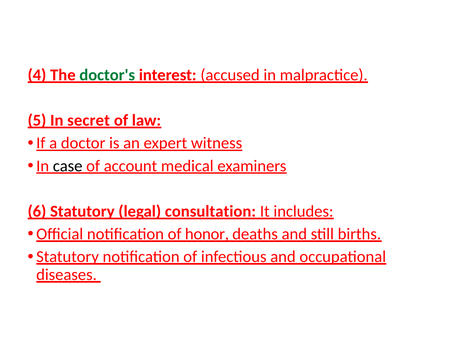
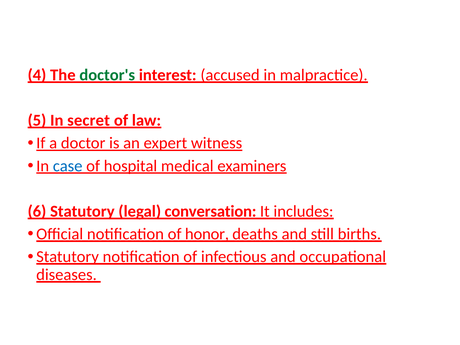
case colour: black -> blue
account: account -> hospital
consultation: consultation -> conversation
